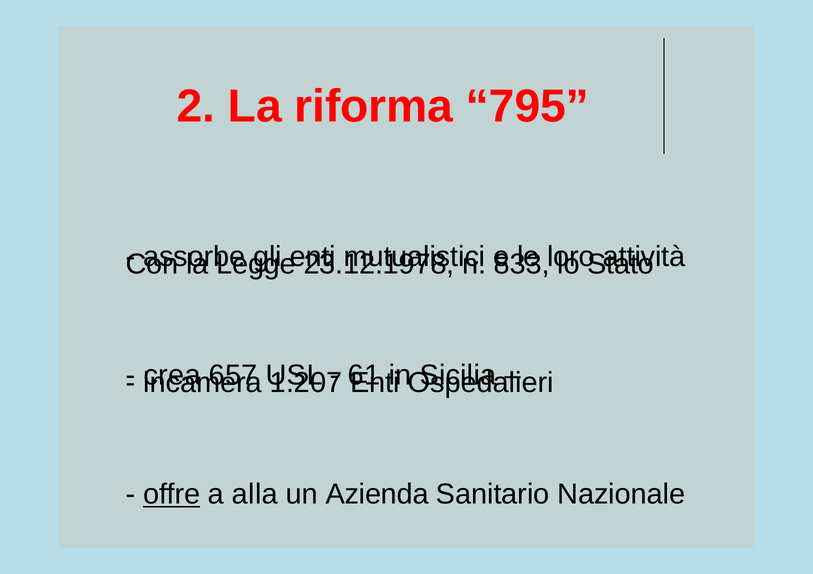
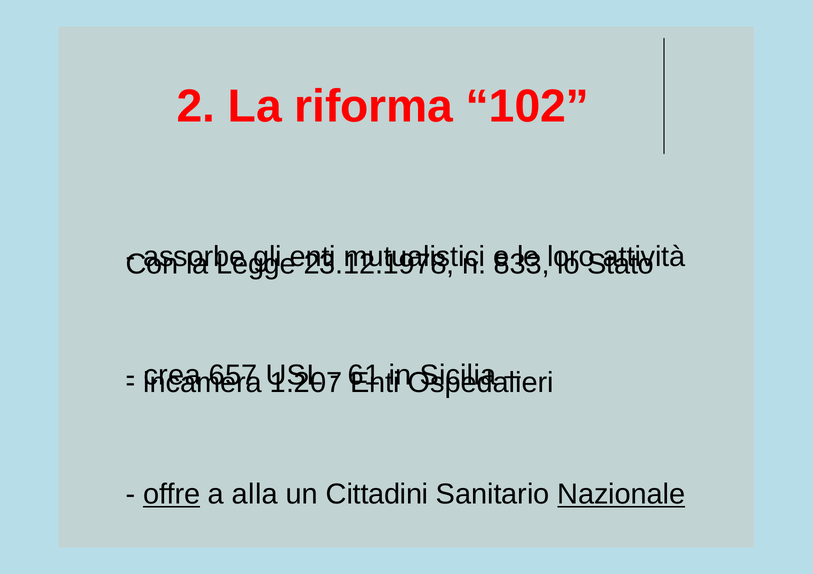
795: 795 -> 102
Azienda: Azienda -> Cittadini
Nazionale underline: none -> present
